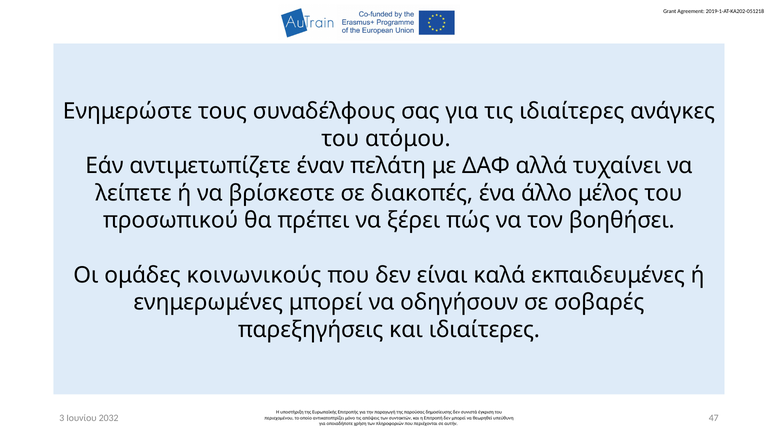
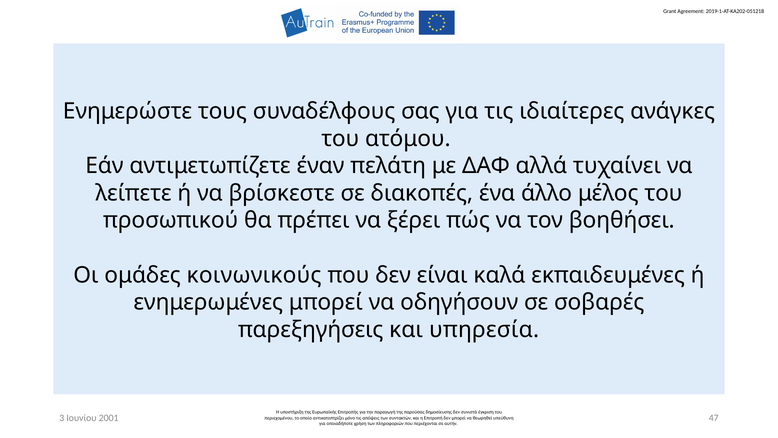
και ιδιαίτερες: ιδιαίτερες -> υπηρεσία
2032: 2032 -> 2001
